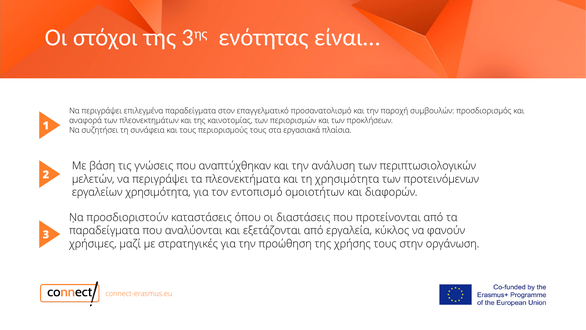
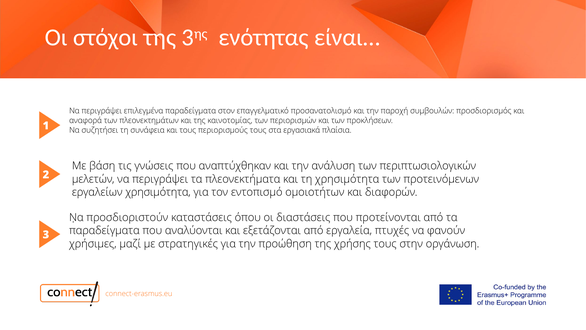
κύκλος: κύκλος -> πτυχές
